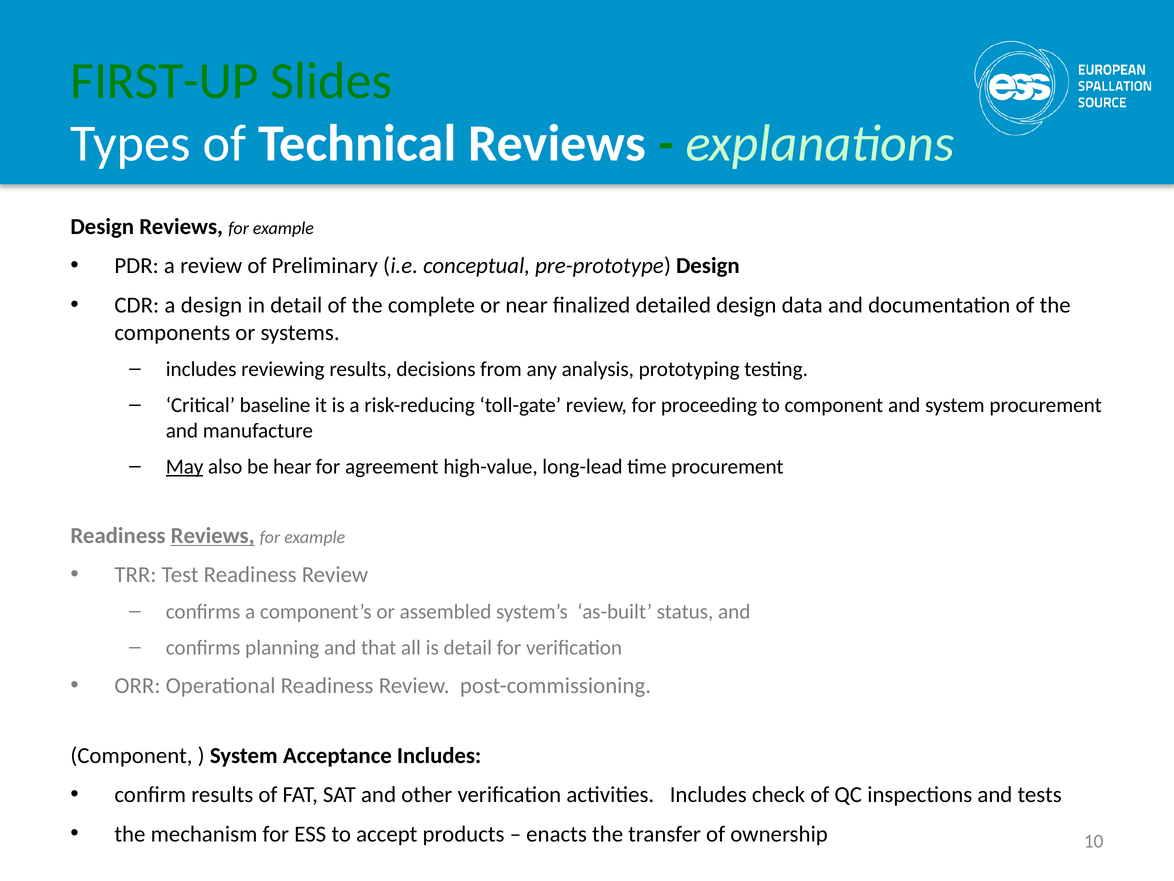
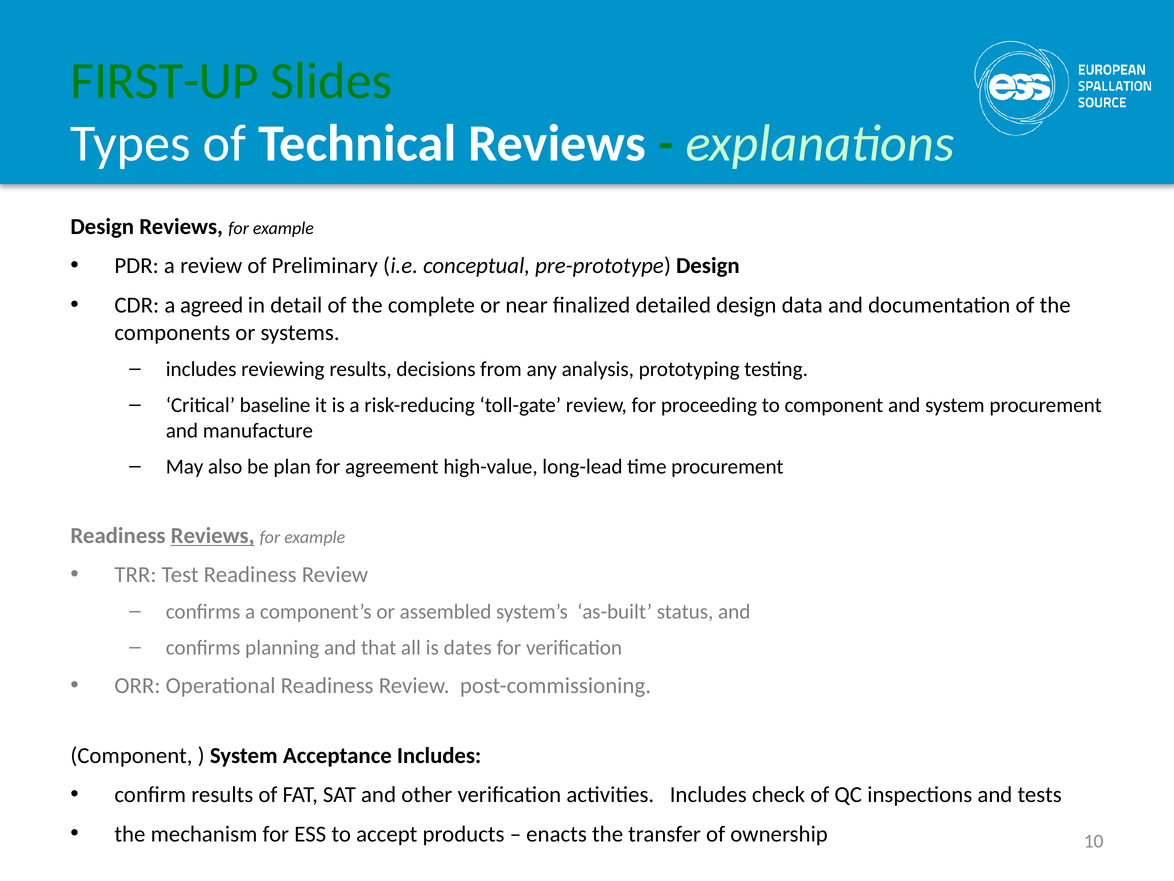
a design: design -> agreed
May underline: present -> none
hear: hear -> plan
is detail: detail -> dates
